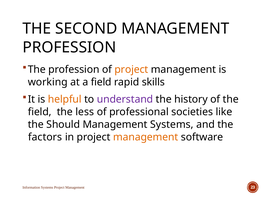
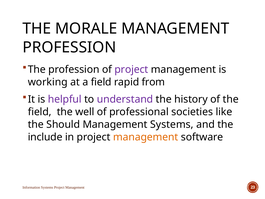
SECOND: SECOND -> MORALE
project at (131, 69) colour: orange -> purple
skills: skills -> from
helpful colour: orange -> purple
less: less -> well
factors: factors -> include
